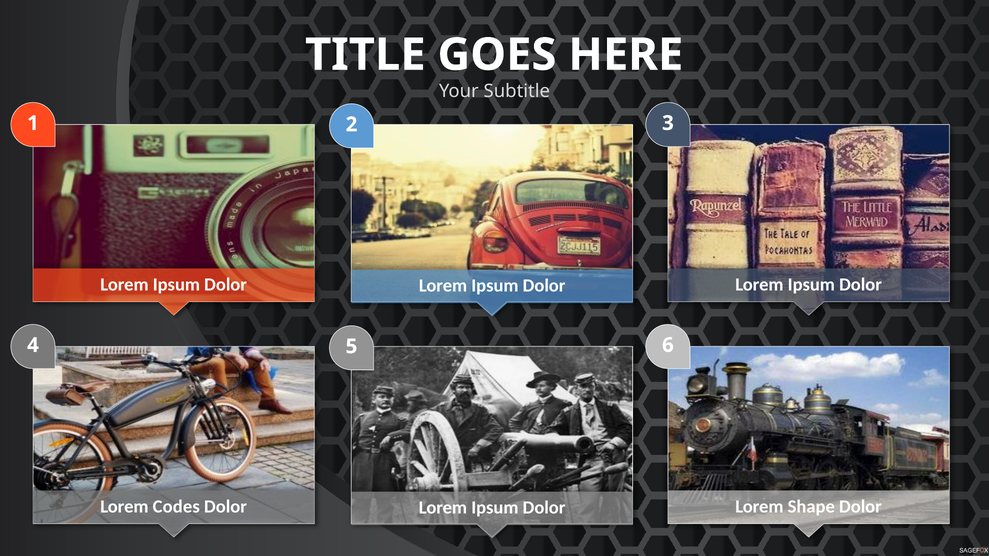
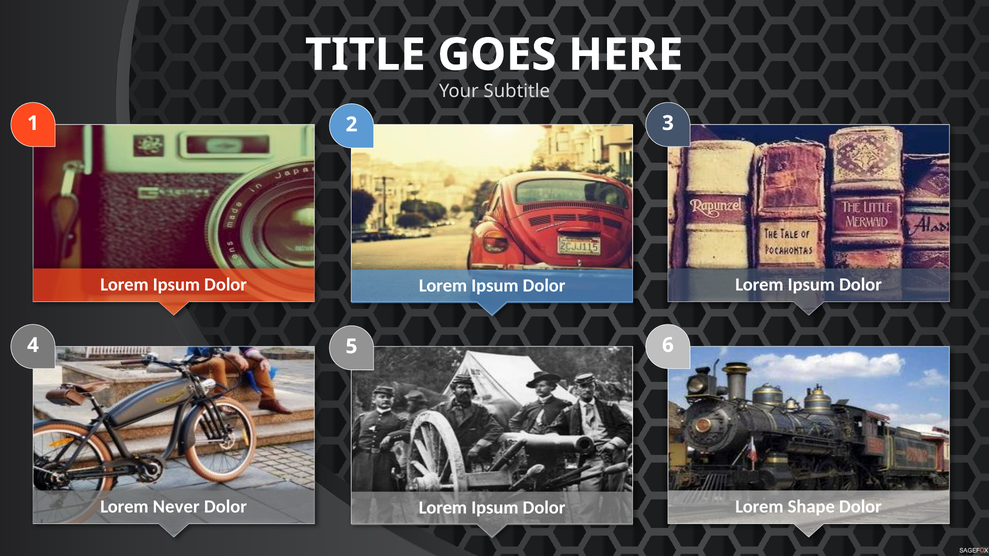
Codes: Codes -> Never
